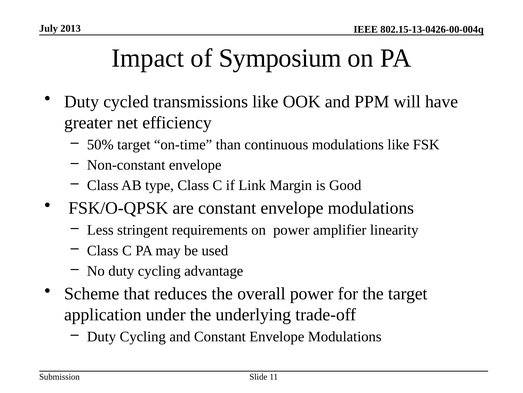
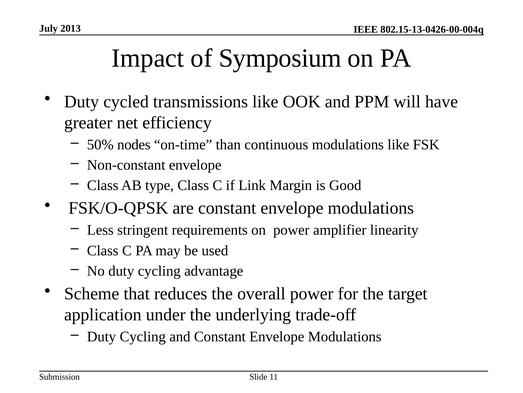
50% target: target -> nodes
